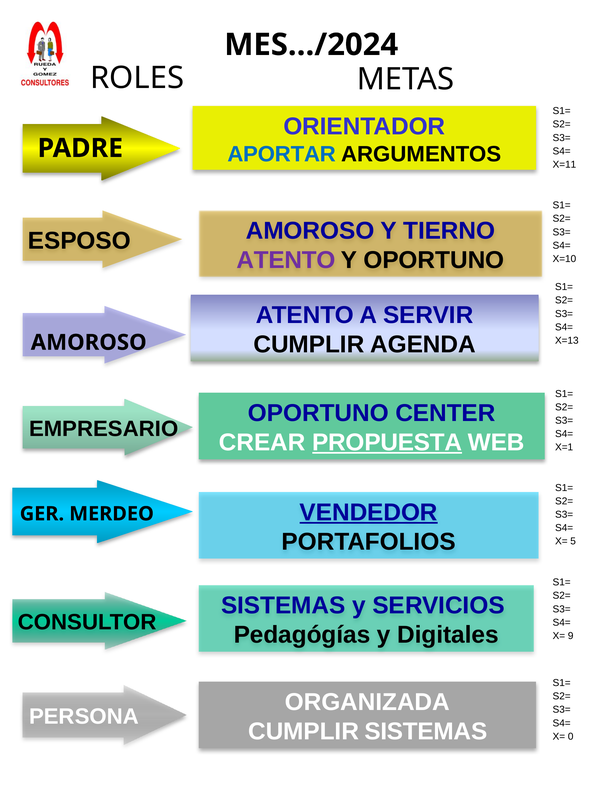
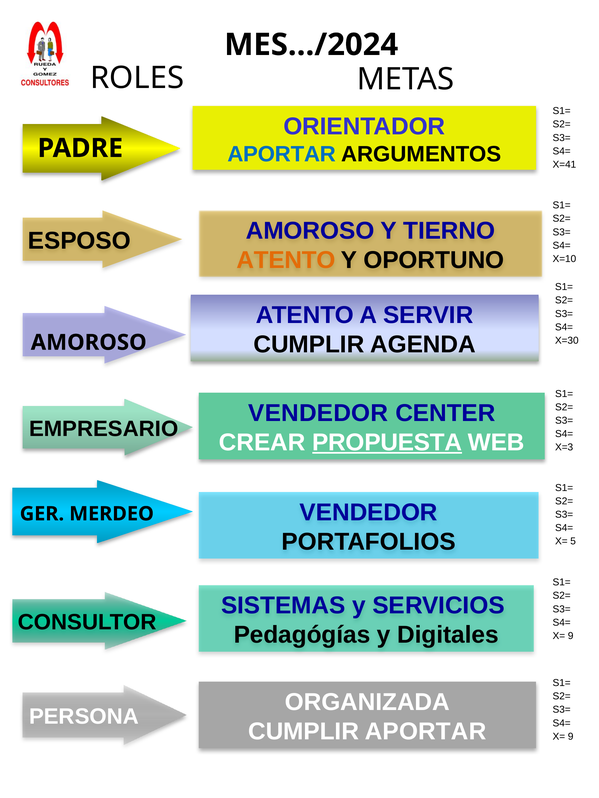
X=11: X=11 -> X=41
ATENTO at (286, 260) colour: purple -> orange
X=13: X=13 -> X=30
OPORTUNO at (318, 413): OPORTUNO -> VENDEDOR
X=1: X=1 -> X=3
VENDEDOR at (369, 513) underline: present -> none
CUMPLIR SISTEMAS: SISTEMAS -> APORTAR
0 at (571, 737): 0 -> 9
